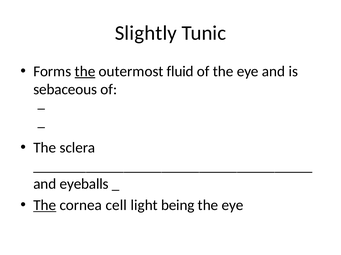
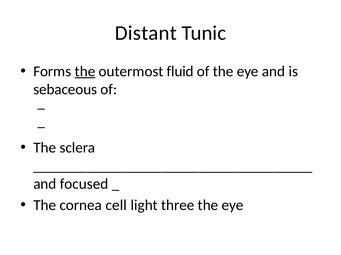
Slightly: Slightly -> Distant
eyeballs: eyeballs -> focused
The at (45, 206) underline: present -> none
being: being -> three
